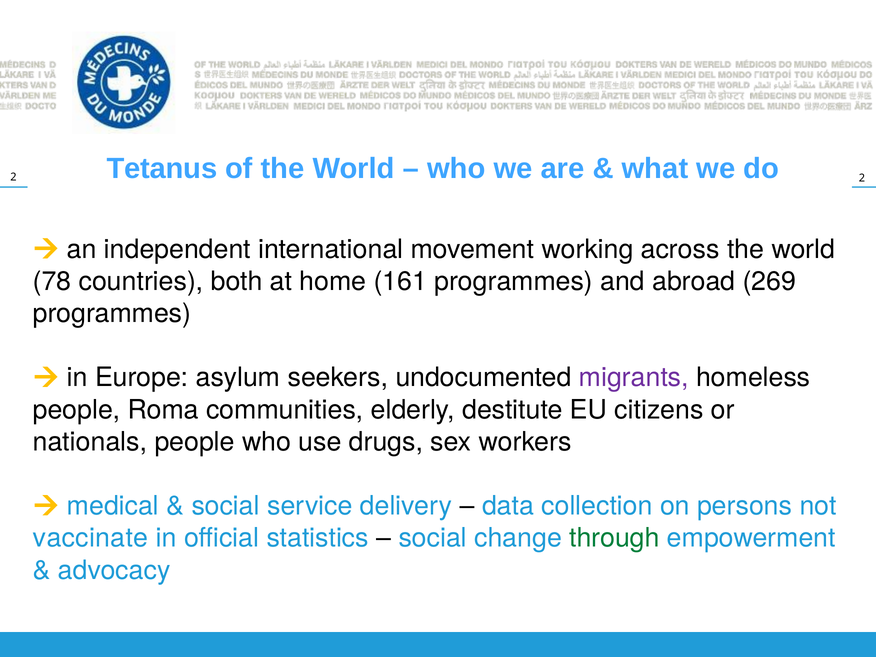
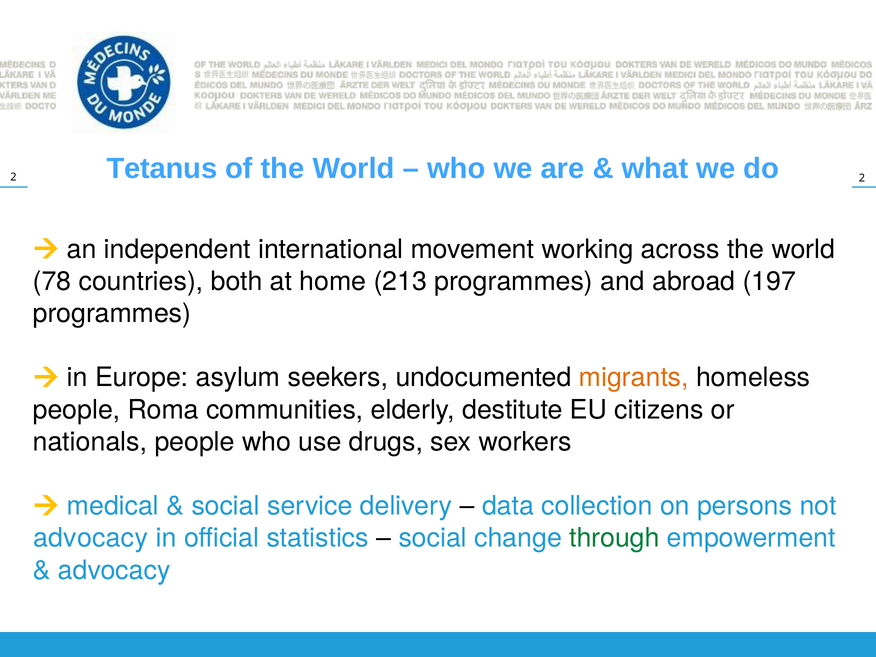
161: 161 -> 213
269: 269 -> 197
migrants colour: purple -> orange
vaccinate at (91, 538): vaccinate -> advocacy
